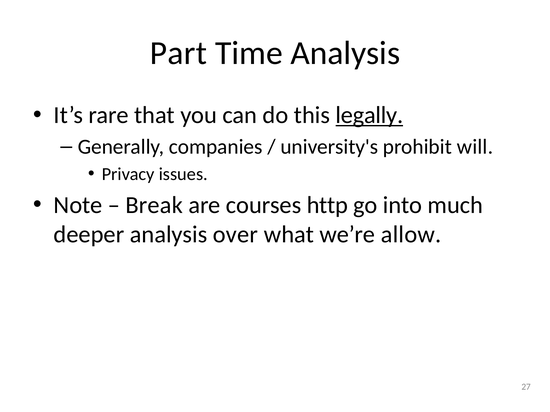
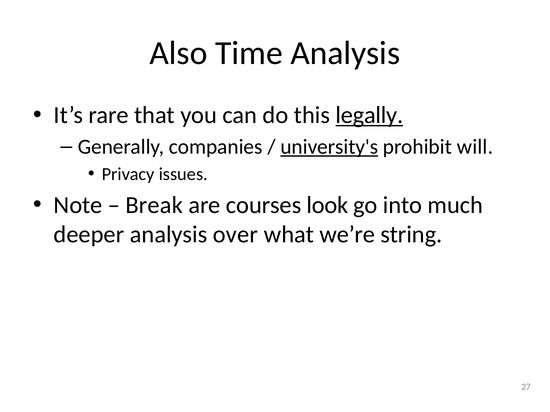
Part: Part -> Also
university's underline: none -> present
http: http -> look
allow: allow -> string
